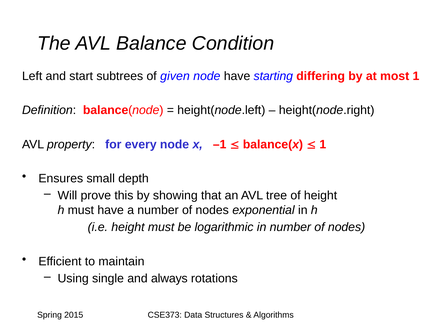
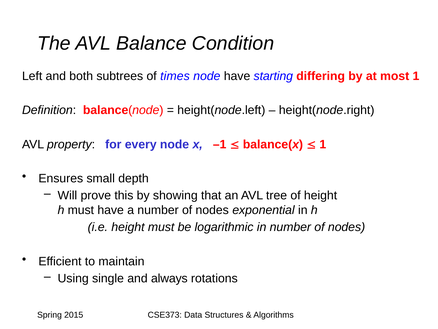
start: start -> both
given: given -> times
